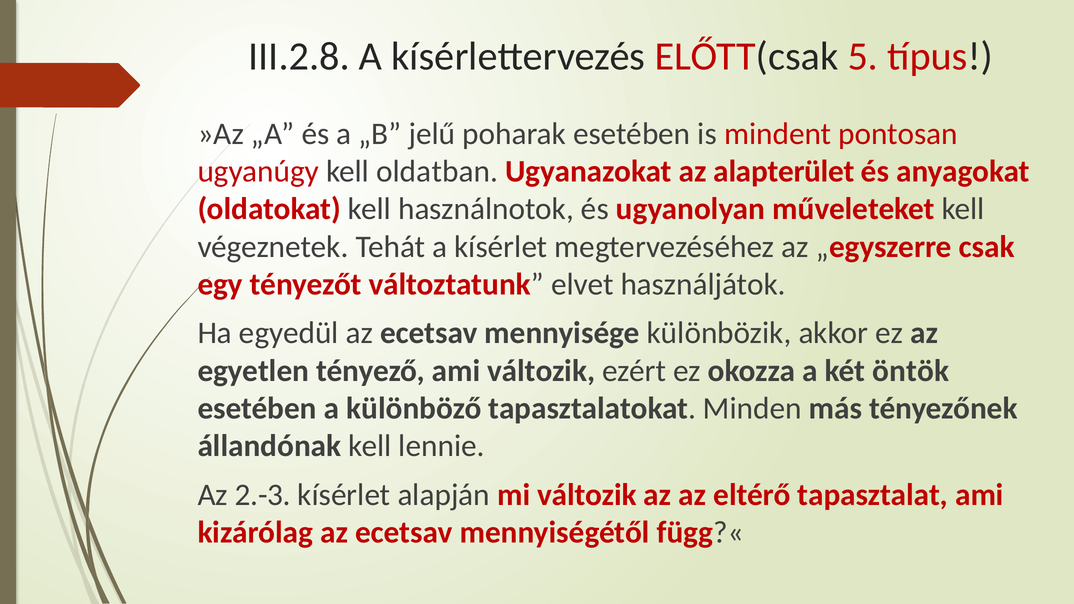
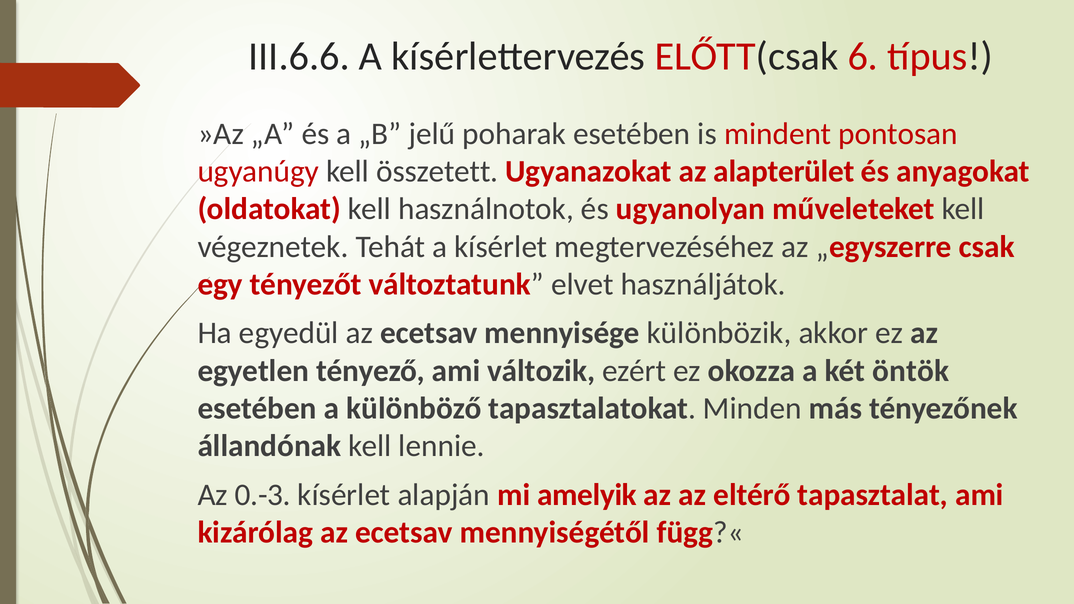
III.2.8: III.2.8 -> III.6.6
5: 5 -> 6
oldatban: oldatban -> összetett
2.-3: 2.-3 -> 0.-3
mi változik: változik -> amelyik
